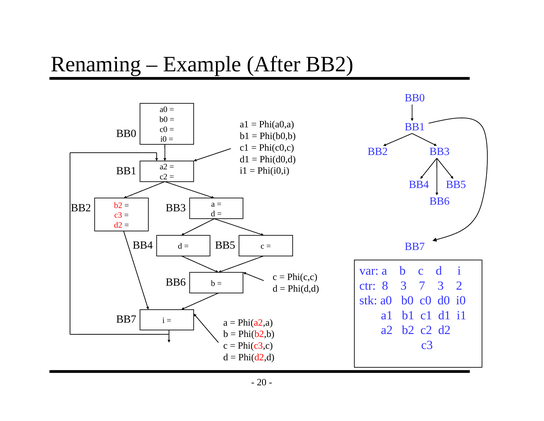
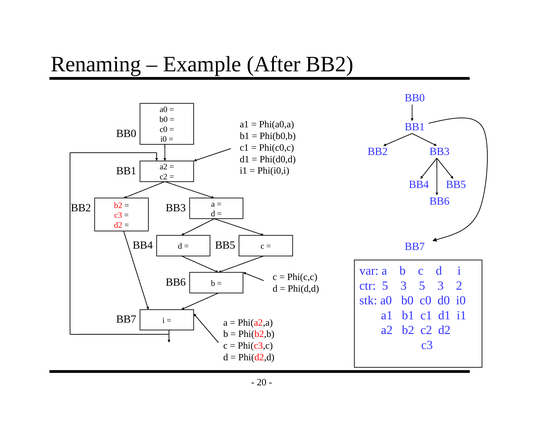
ctr 8: 8 -> 5
3 7: 7 -> 5
